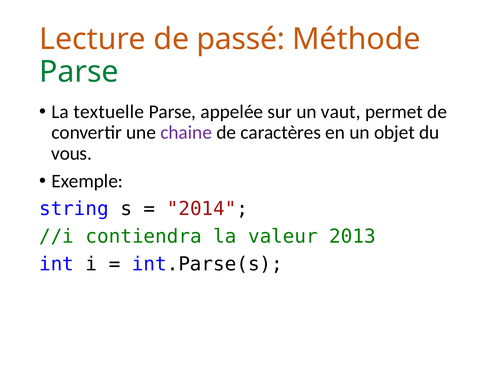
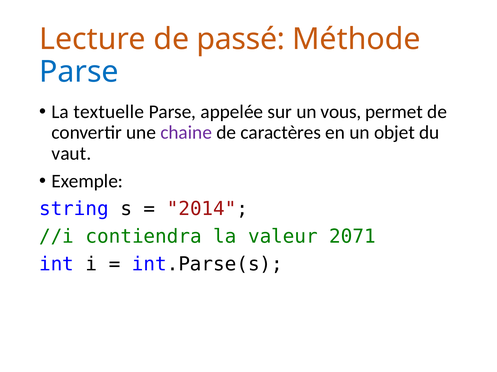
Parse at (79, 72) colour: green -> blue
vaut: vaut -> vous
vous: vous -> vaut
2013: 2013 -> 2071
